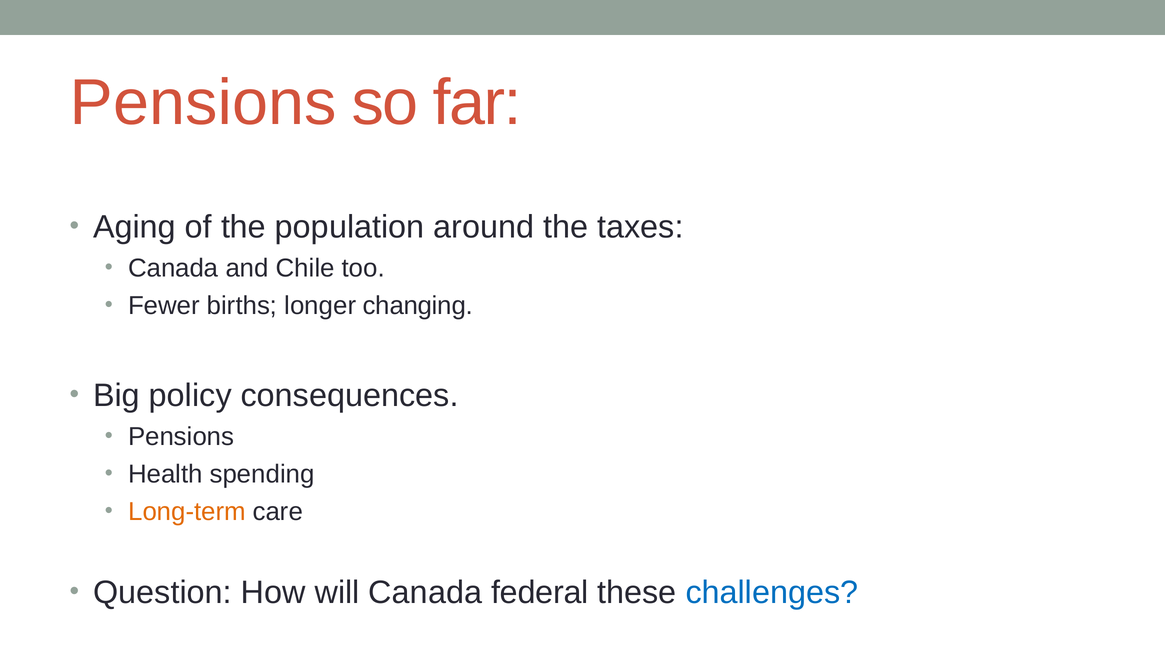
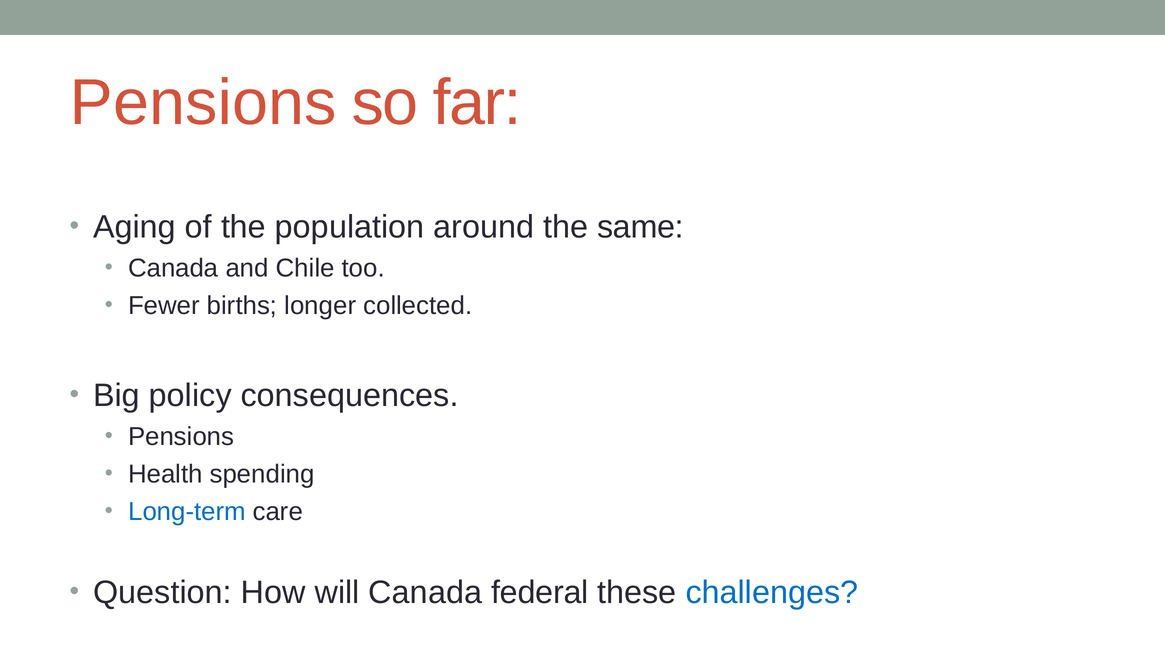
taxes: taxes -> same
changing: changing -> collected
Long-term colour: orange -> blue
